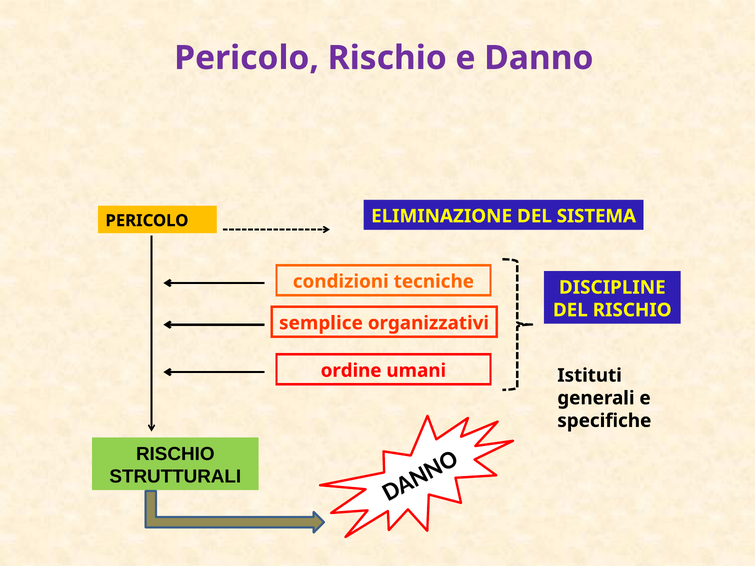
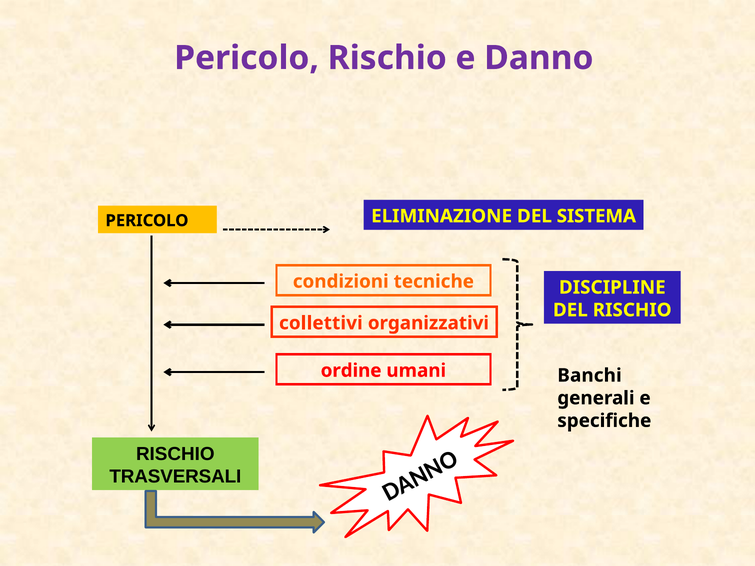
semplice: semplice -> collettivi
Istituti: Istituti -> Banchi
STRUTTURALI: STRUTTURALI -> TRASVERSALI
